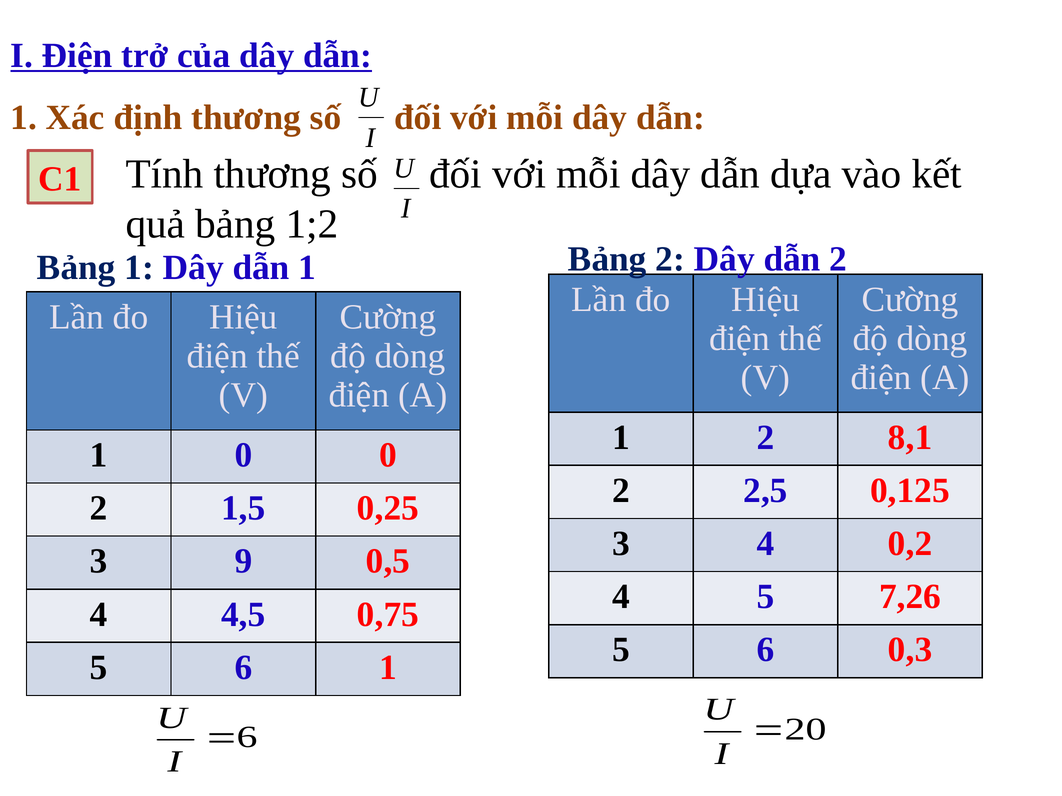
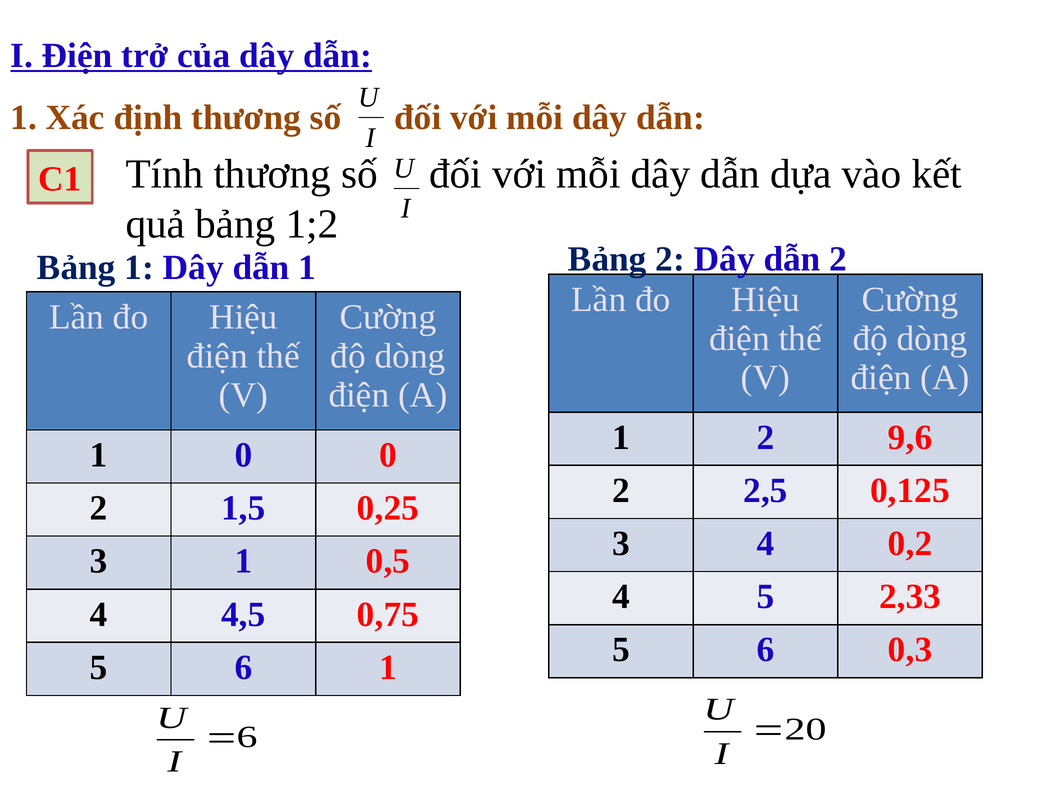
8,1: 8,1 -> 9,6
3 9: 9 -> 1
7,26: 7,26 -> 2,33
